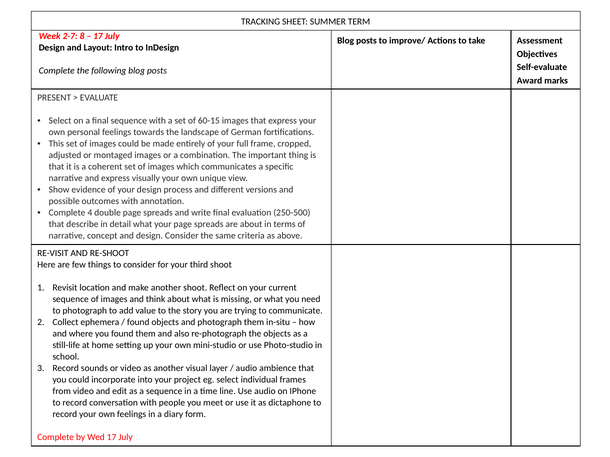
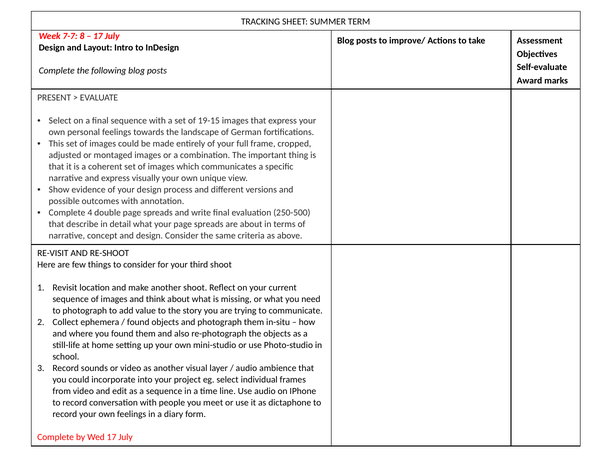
2-7: 2-7 -> 7-7
60-15: 60-15 -> 19-15
